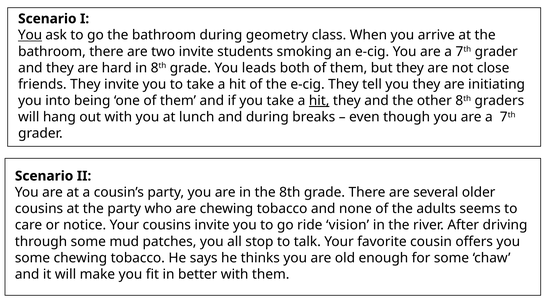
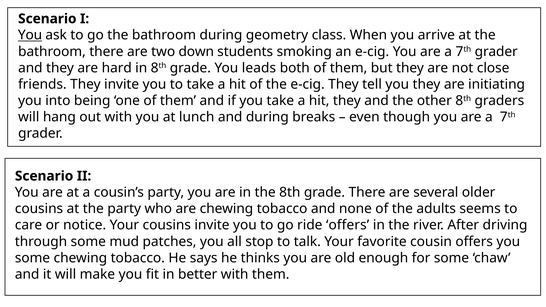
two invite: invite -> down
hit at (319, 101) underline: present -> none
ride vision: vision -> offers
